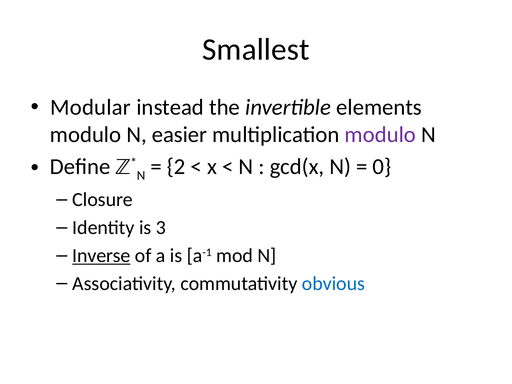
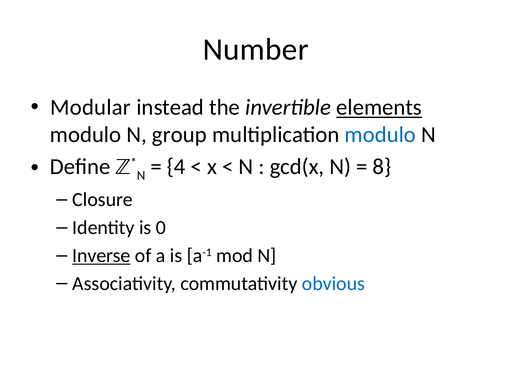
Smallest: Smallest -> Number
elements underline: none -> present
easier: easier -> group
modulo at (380, 135) colour: purple -> blue
2: 2 -> 4
0: 0 -> 8
3: 3 -> 0
